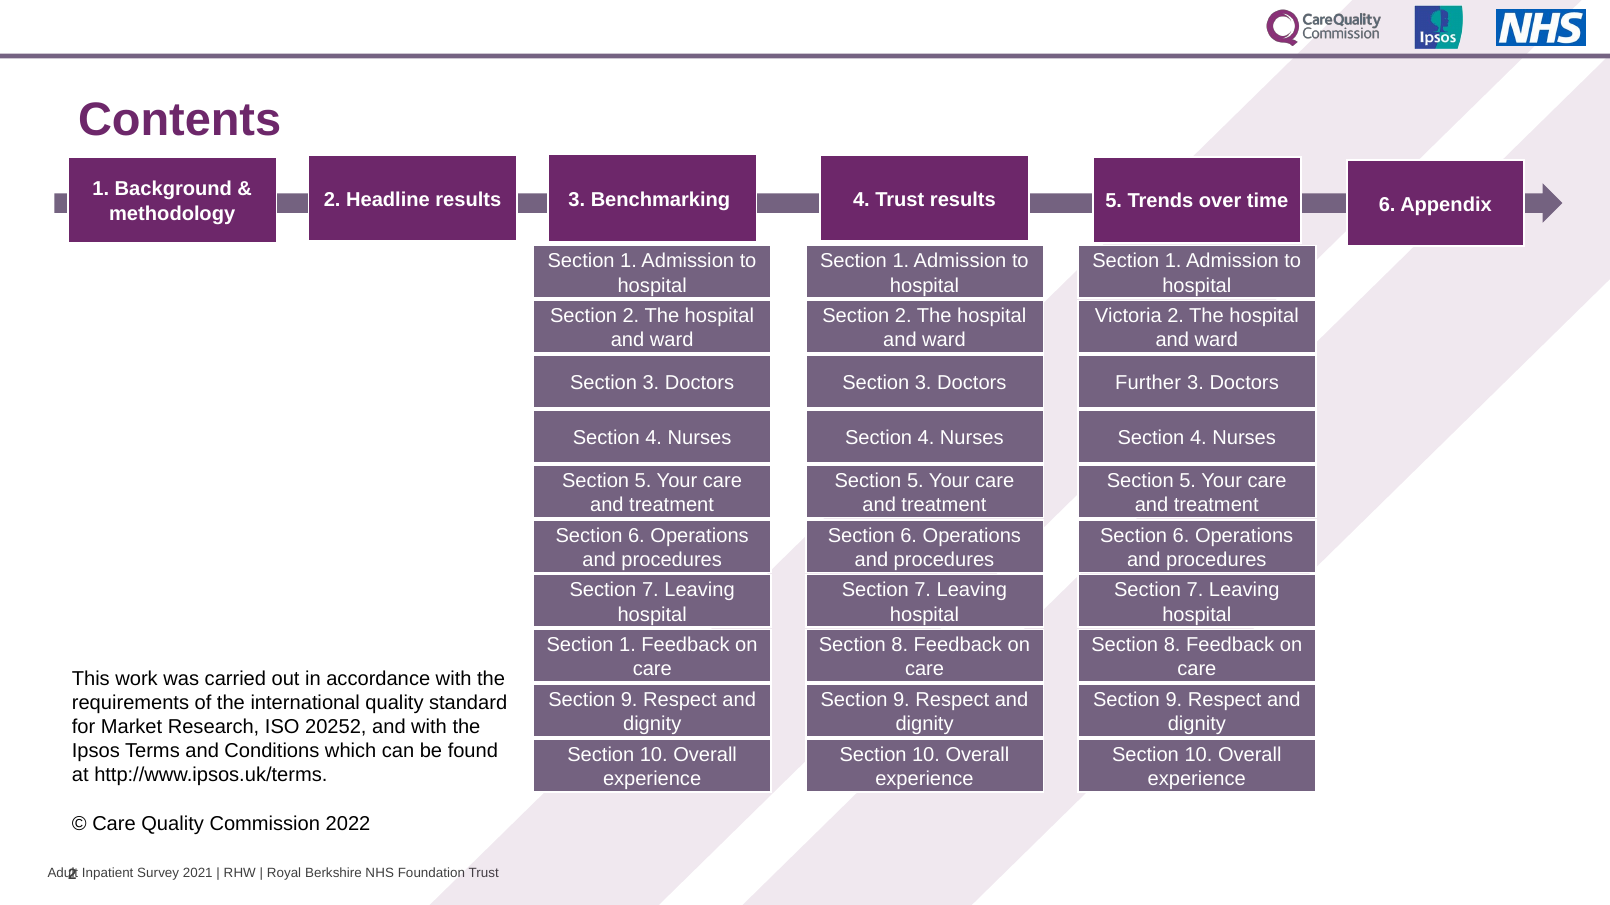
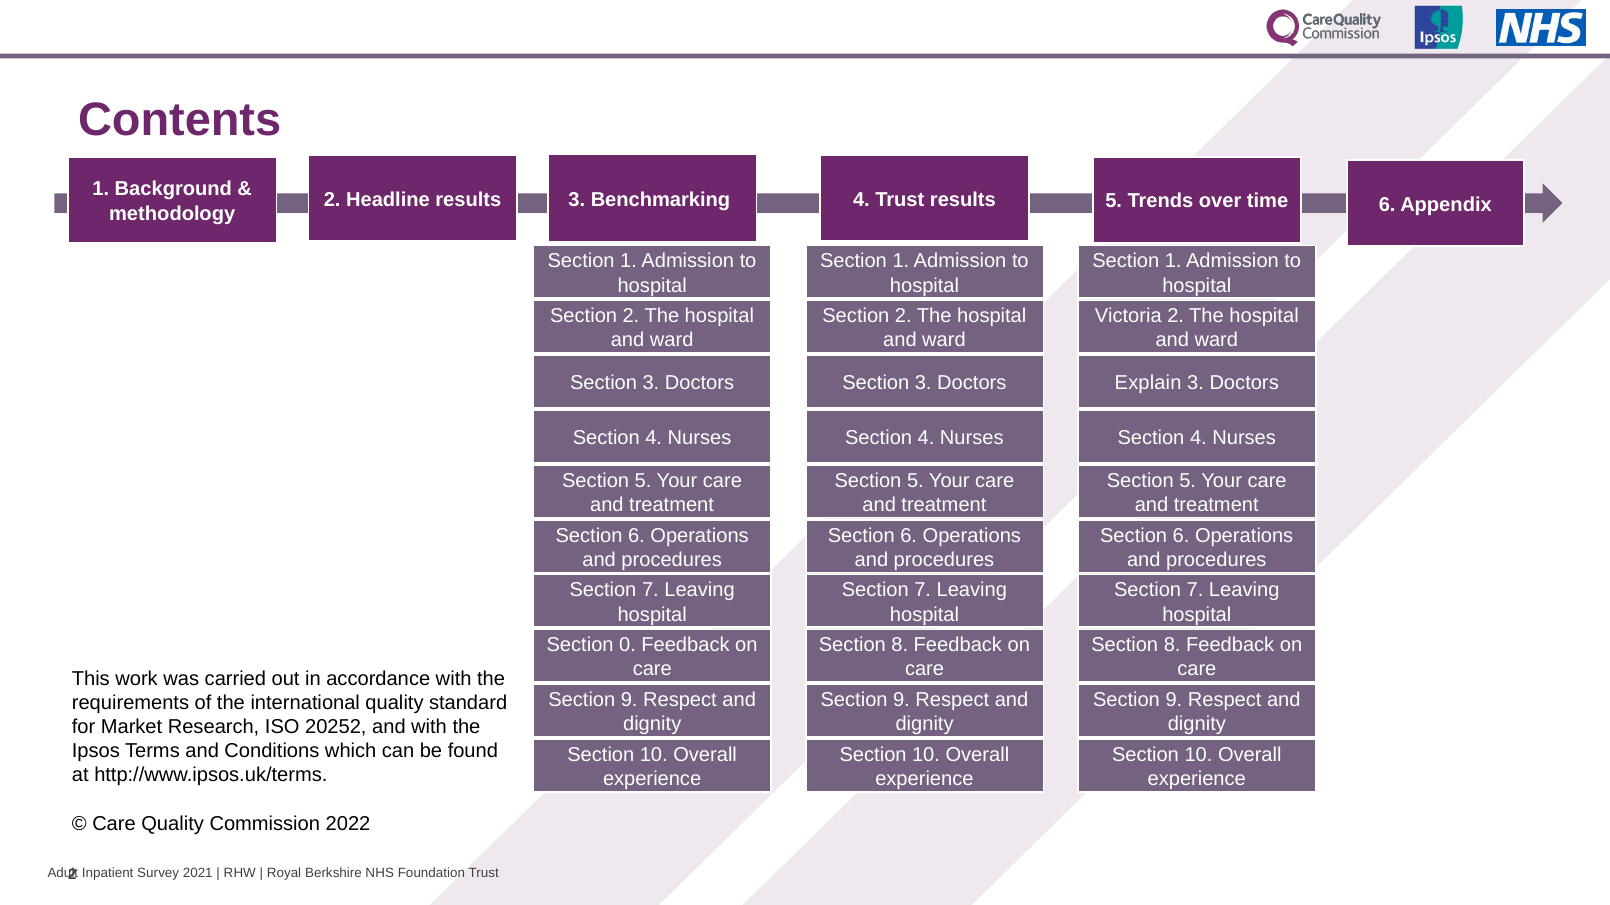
Further: Further -> Explain
1 at (627, 646): 1 -> 0
